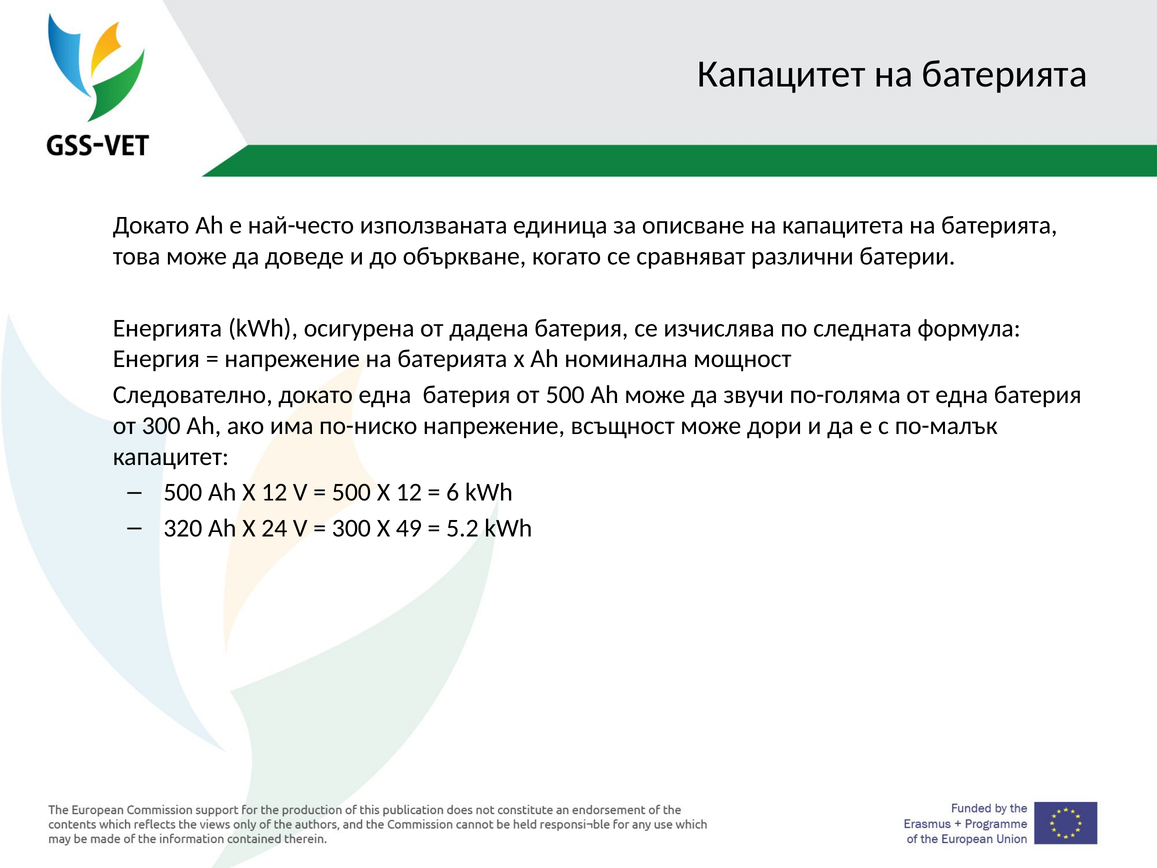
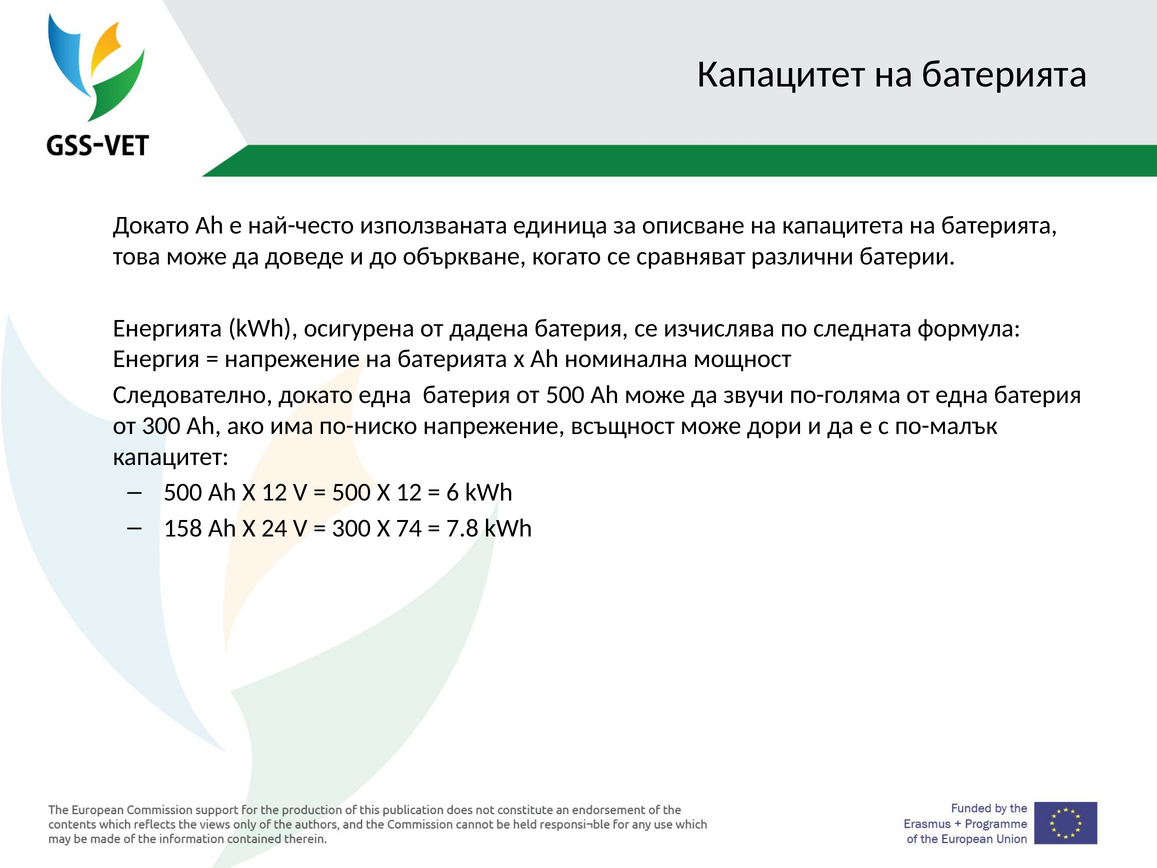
320: 320 -> 158
49: 49 -> 74
5.2: 5.2 -> 7.8
